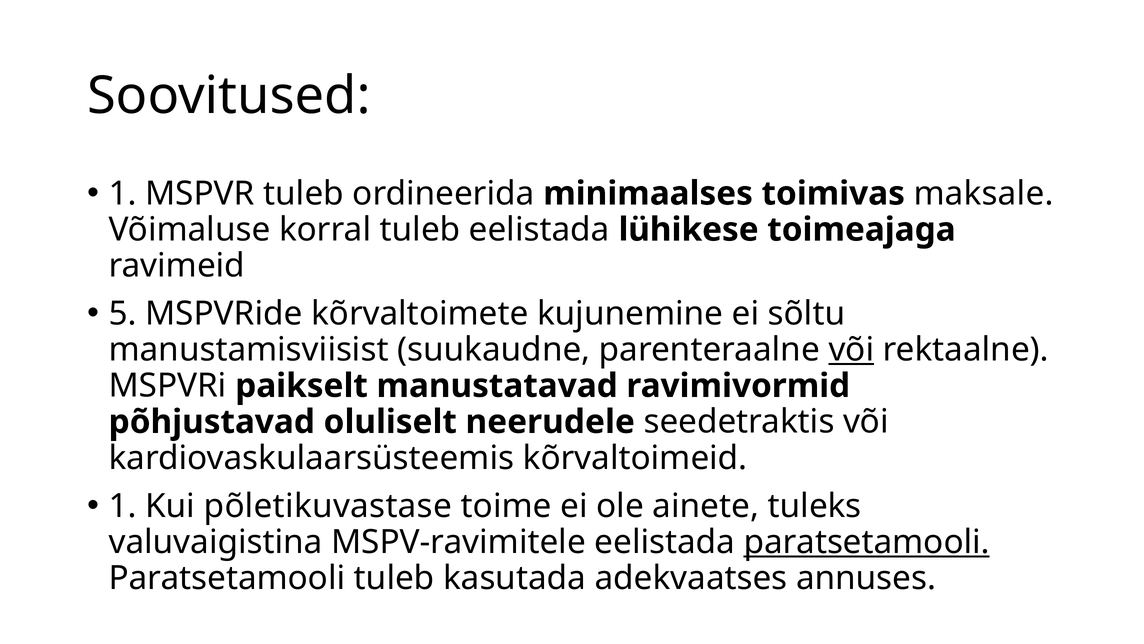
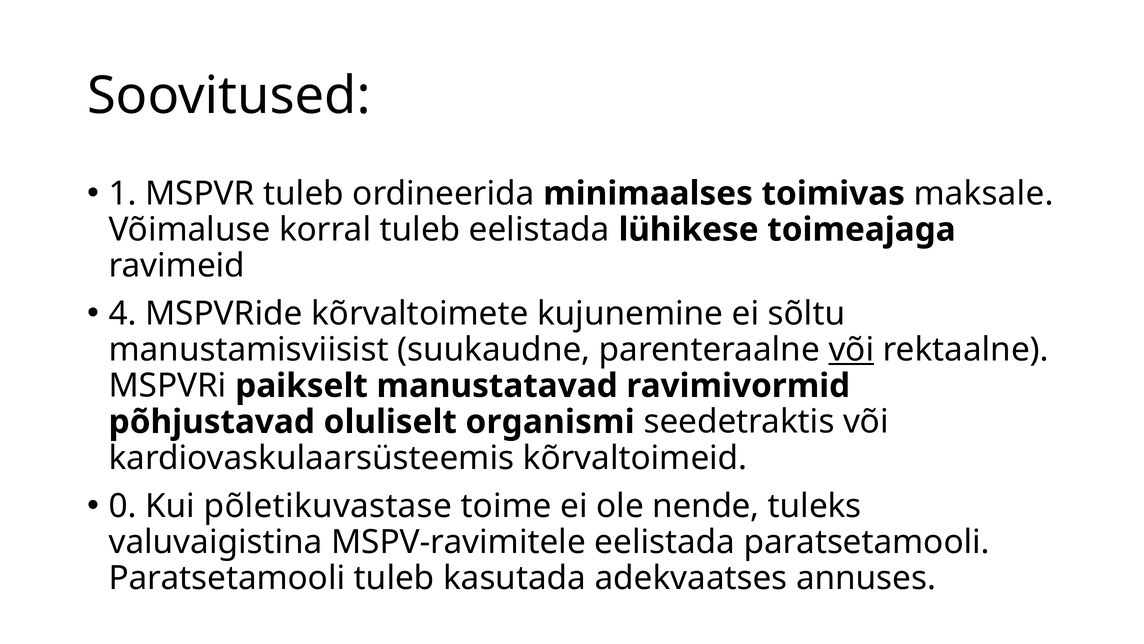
5: 5 -> 4
neerudele: neerudele -> organismi
1 at (123, 506): 1 -> 0
ainete: ainete -> nende
paratsetamooli at (867, 542) underline: present -> none
